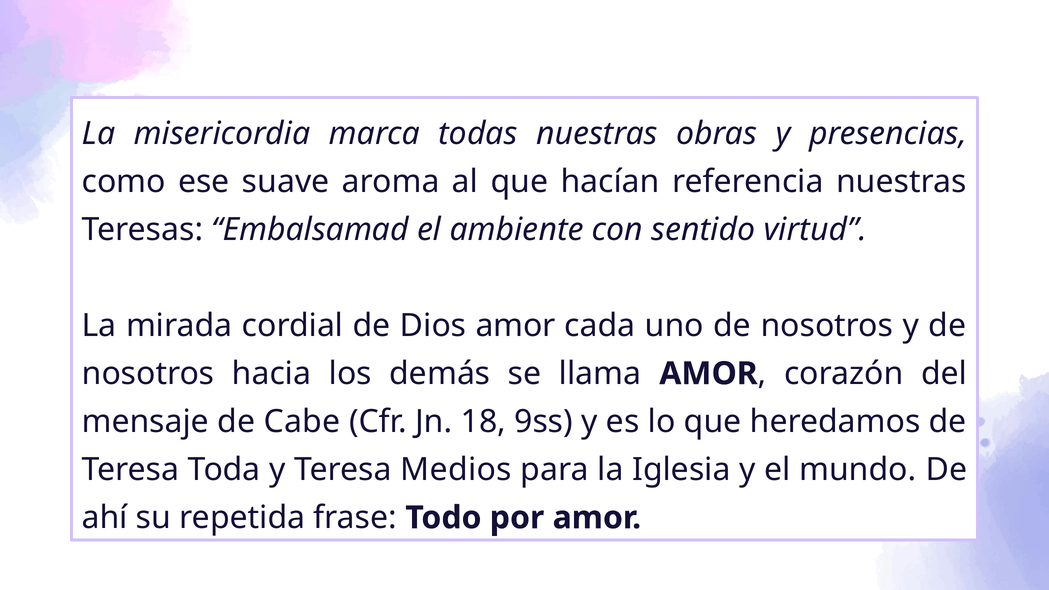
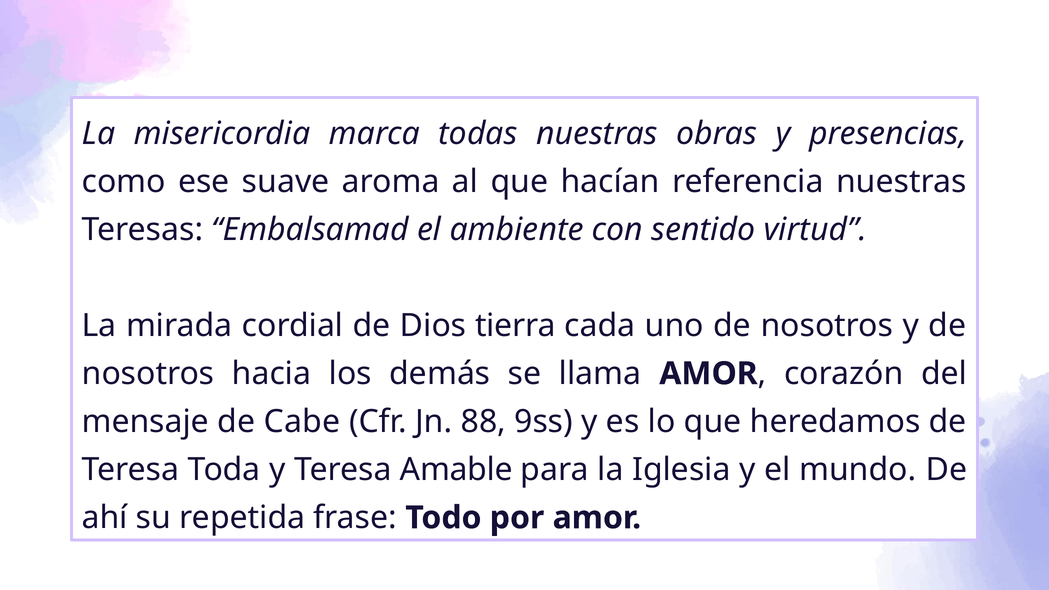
Dios amor: amor -> tierra
18: 18 -> 88
Medios: Medios -> Amable
